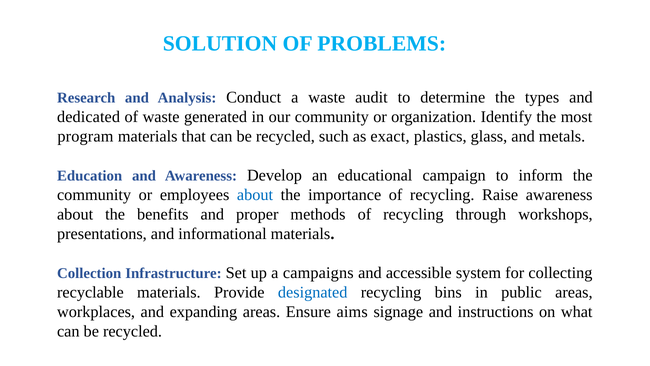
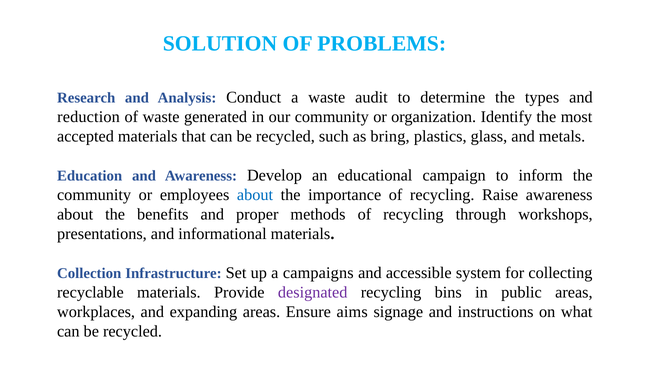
dedicated: dedicated -> reduction
program: program -> accepted
exact: exact -> bring
designated colour: blue -> purple
